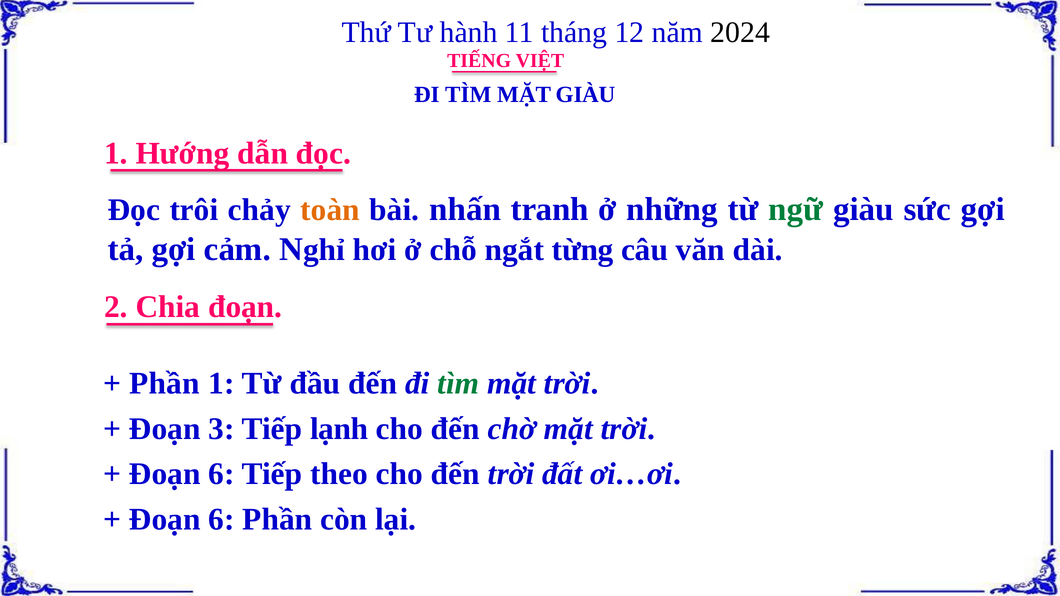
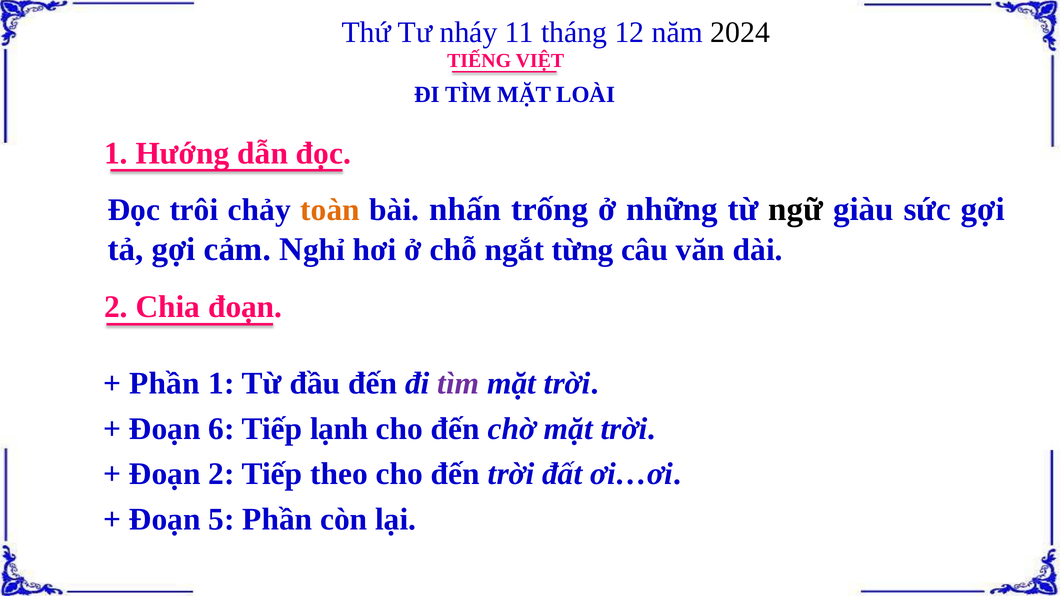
hành: hành -> nháy
MẶT GIÀU: GIÀU -> LOÀI
tranh: tranh -> trống
ngữ colour: green -> black
tìm at (458, 383) colour: green -> purple
3: 3 -> 6
6 at (221, 474): 6 -> 2
6 at (221, 519): 6 -> 5
